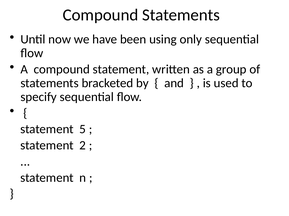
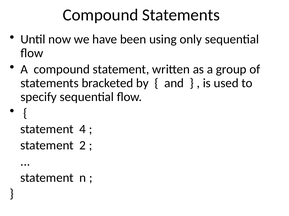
5: 5 -> 4
